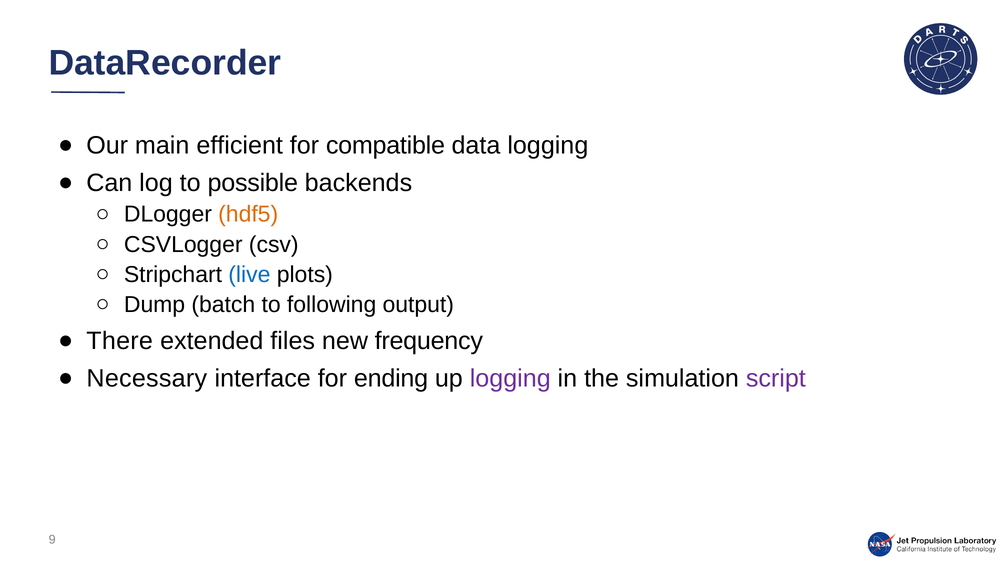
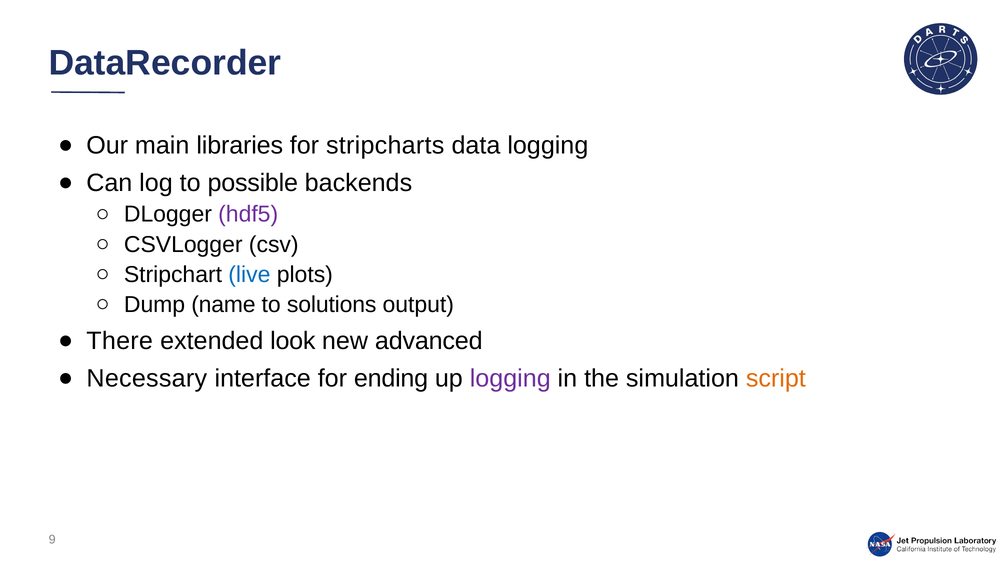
efficient: efficient -> libraries
compatible: compatible -> stripcharts
hdf5 colour: orange -> purple
batch: batch -> name
following: following -> solutions
files: files -> look
frequency: frequency -> advanced
script colour: purple -> orange
